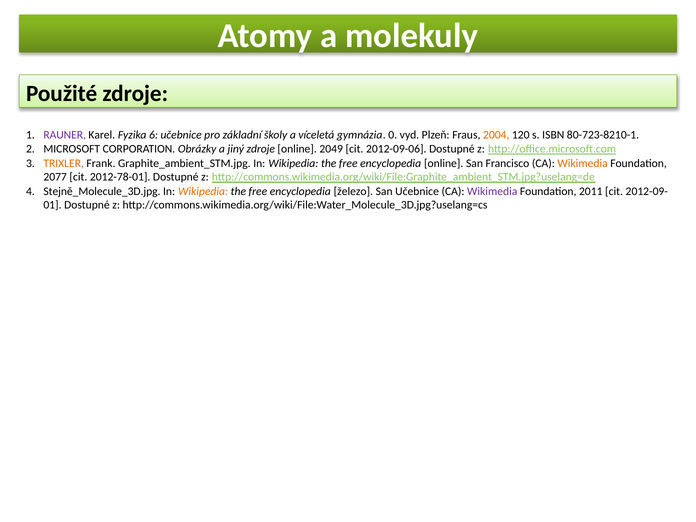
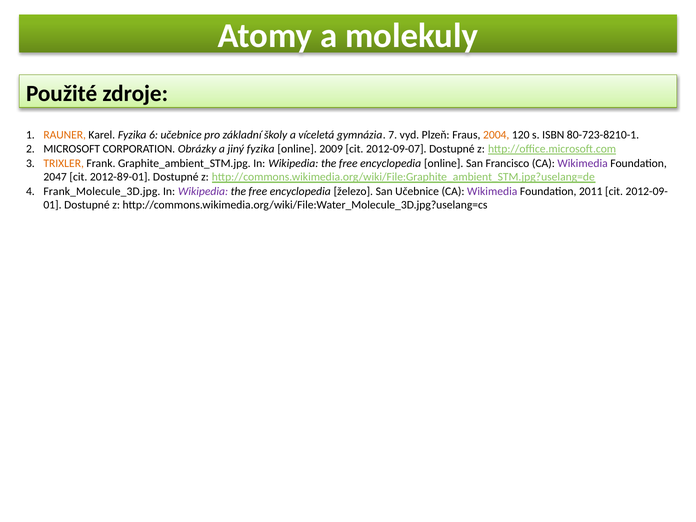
RAUNER colour: purple -> orange
0: 0 -> 7
jiný zdroje: zdroje -> fyzika
2049: 2049 -> 2009
2012-09-06: 2012-09-06 -> 2012-09-07
Wikimedia at (583, 163) colour: orange -> purple
2077: 2077 -> 2047
2012-78-01: 2012-78-01 -> 2012-89-01
Stejně_Molecule_3D.jpg: Stejně_Molecule_3D.jpg -> Frank_Molecule_3D.jpg
Wikipedia at (203, 191) colour: orange -> purple
